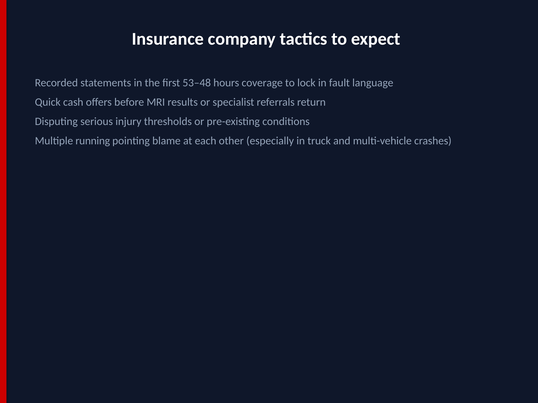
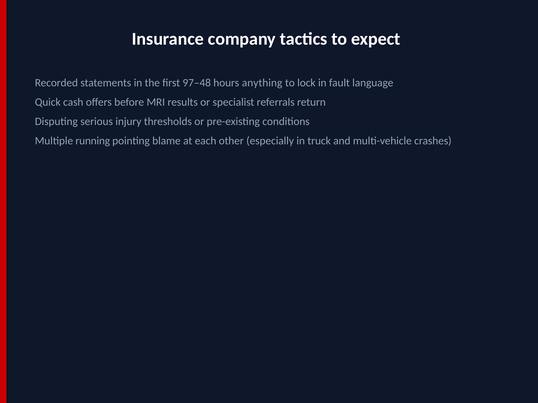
53–48: 53–48 -> 97–48
coverage: coverage -> anything
